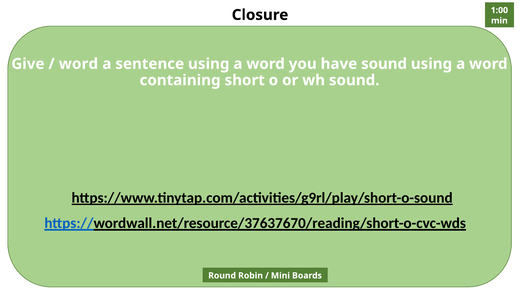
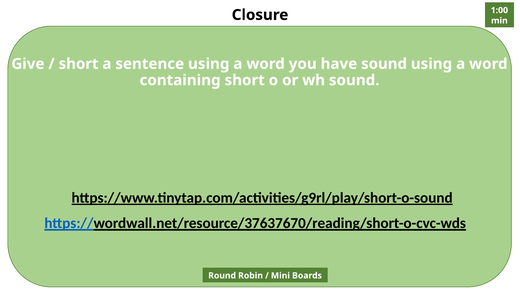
word at (78, 64): word -> short
